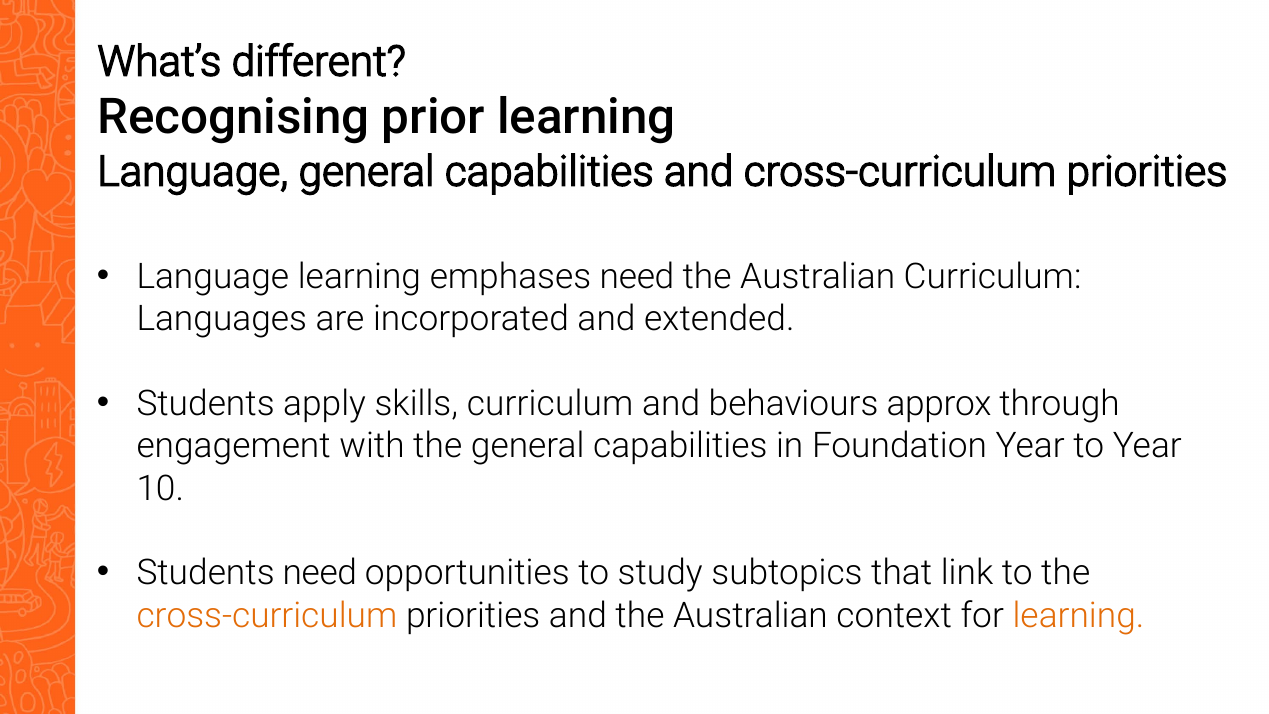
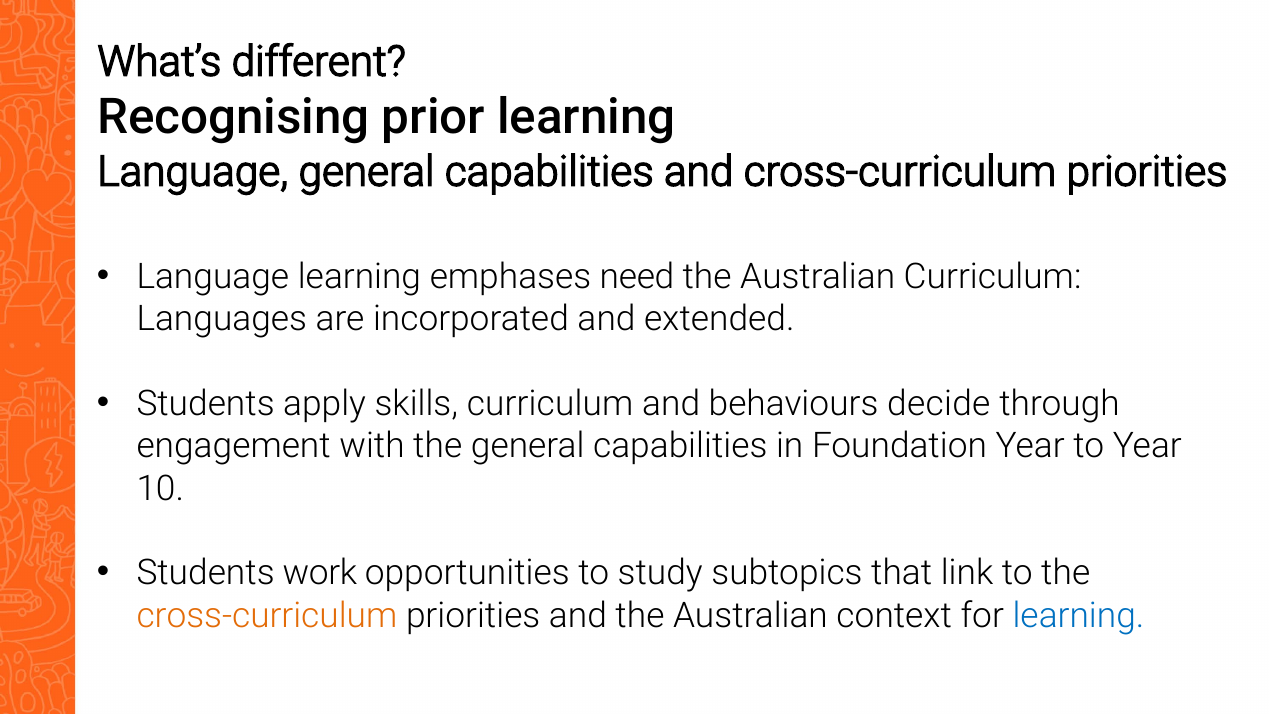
approx: approx -> decide
Students need: need -> work
learning at (1078, 615) colour: orange -> blue
